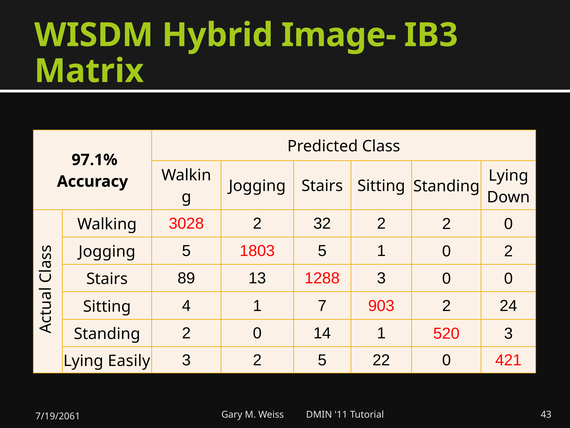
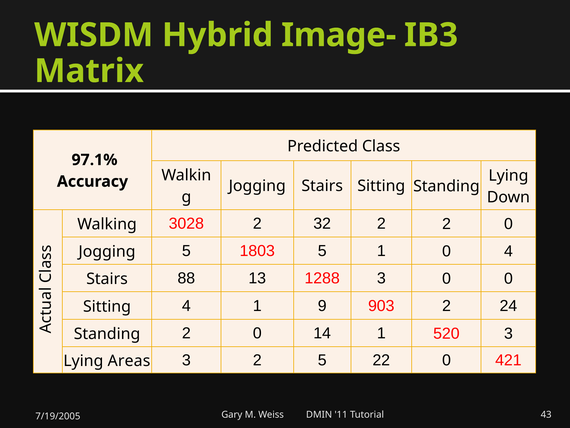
0 2: 2 -> 4
89: 89 -> 88
7: 7 -> 9
Easily: Easily -> Areas
7/19/2061: 7/19/2061 -> 7/19/2005
